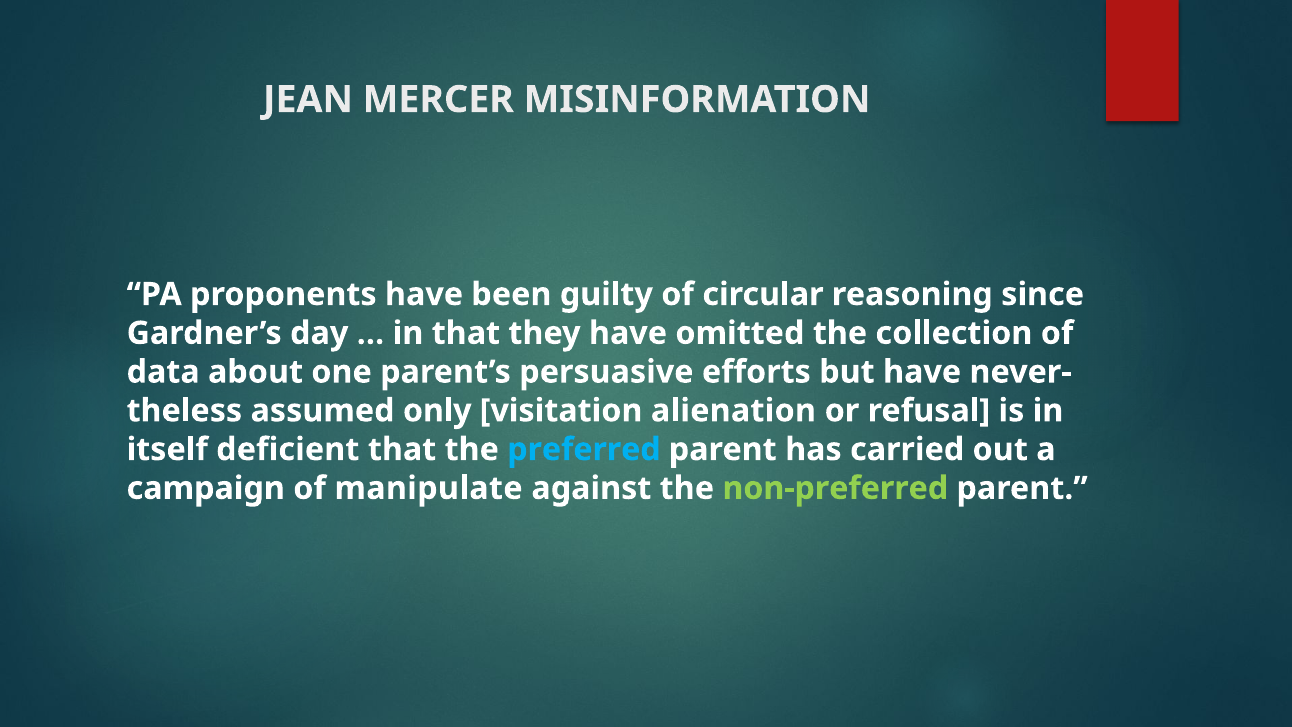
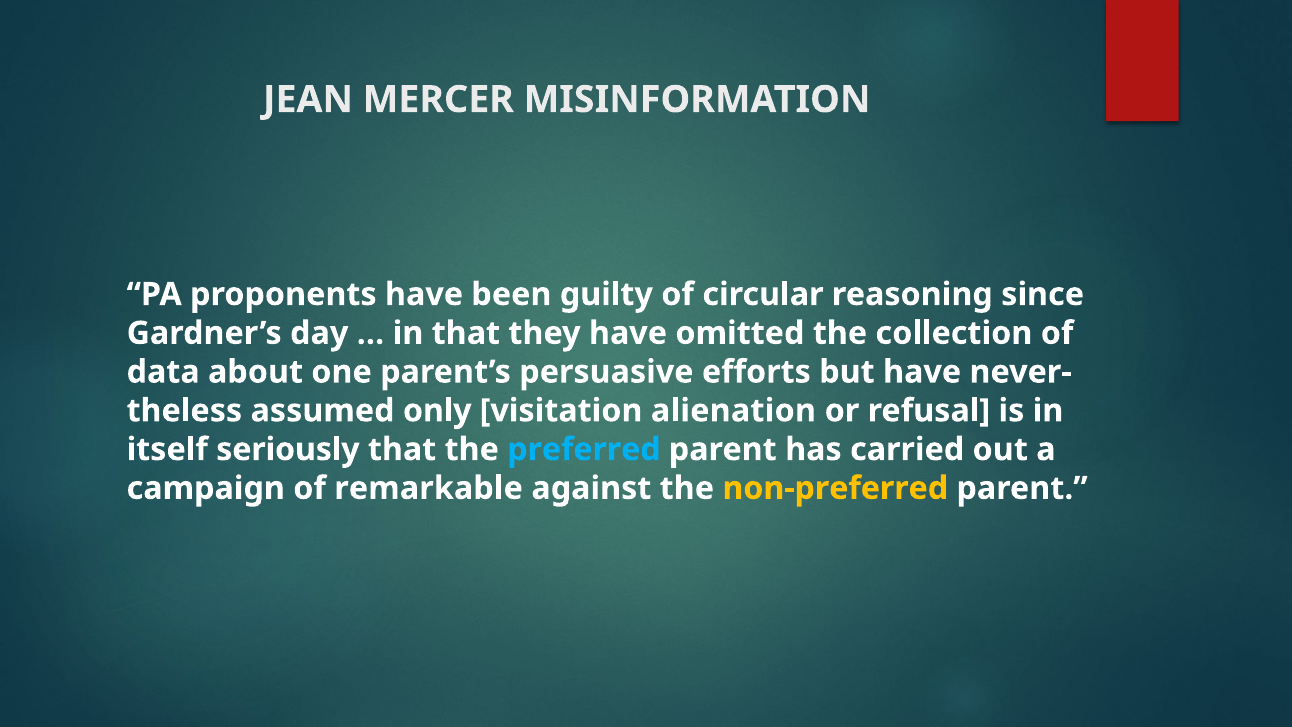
deficient: deficient -> seriously
manipulate: manipulate -> remarkable
non-preferred colour: light green -> yellow
